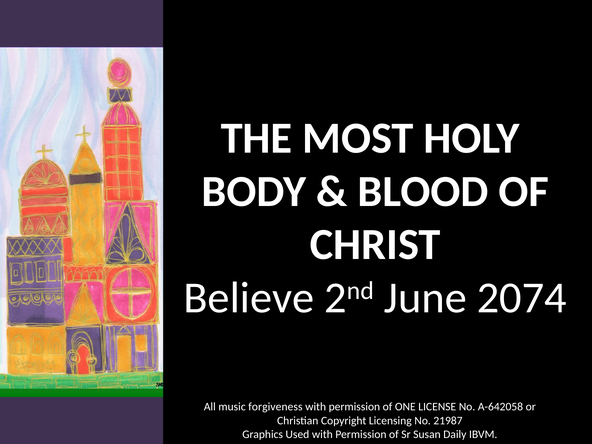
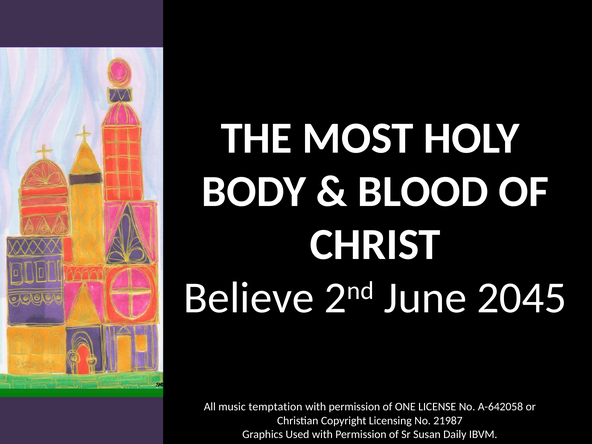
2074: 2074 -> 2045
forgiveness: forgiveness -> temptation
